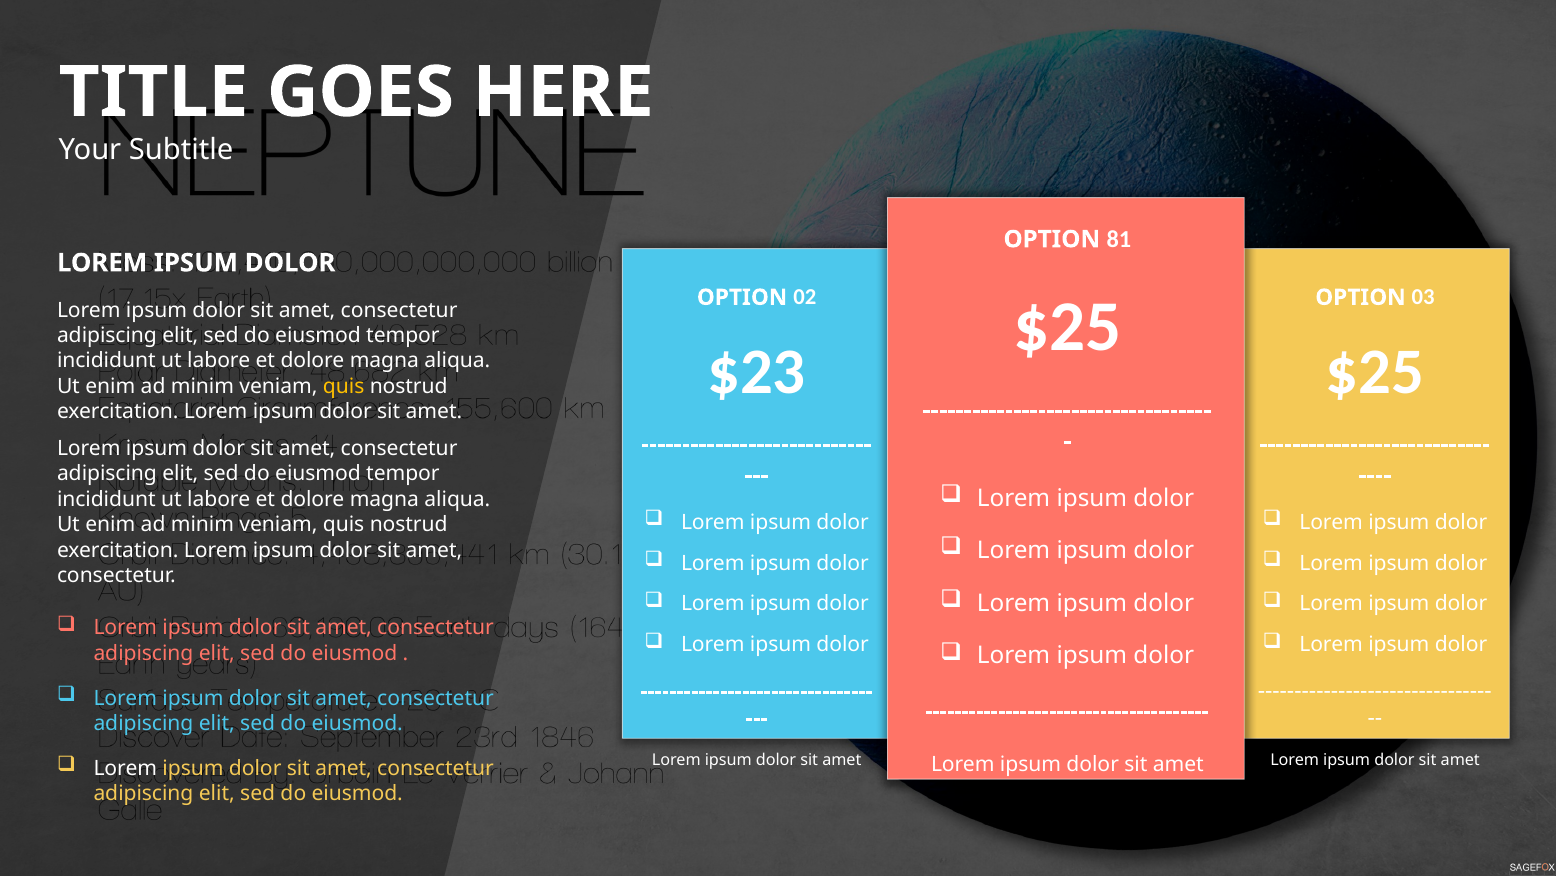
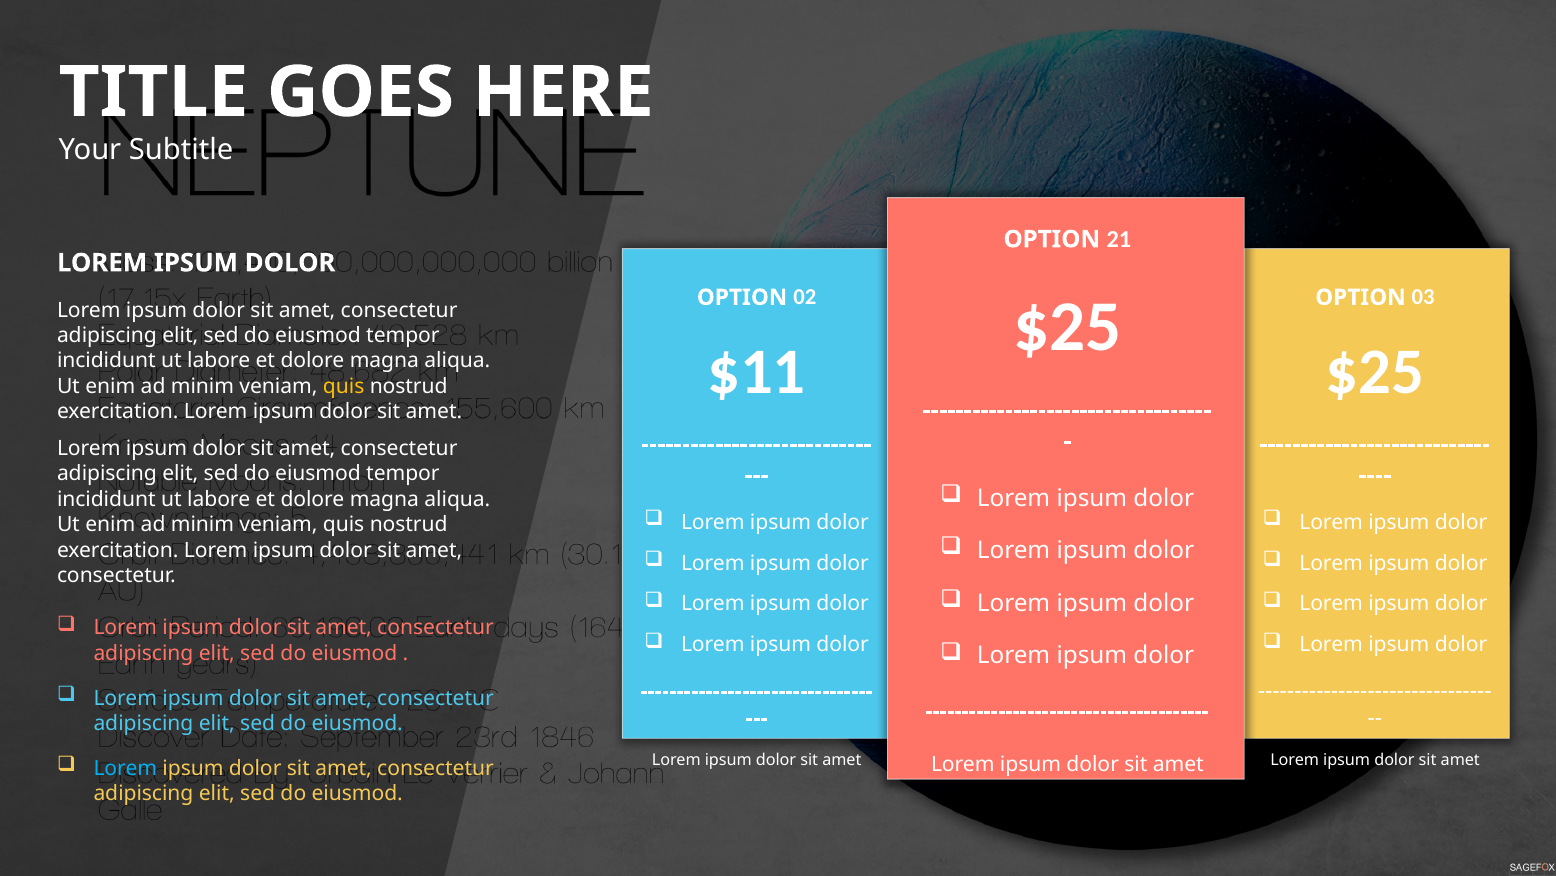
81: 81 -> 21
$23: $23 -> $11
Lorem at (125, 768) colour: white -> light blue
